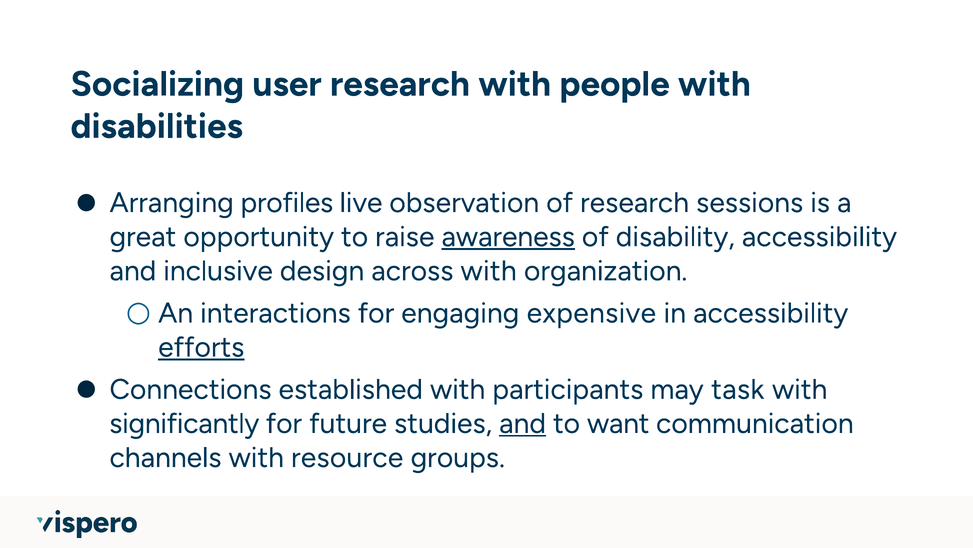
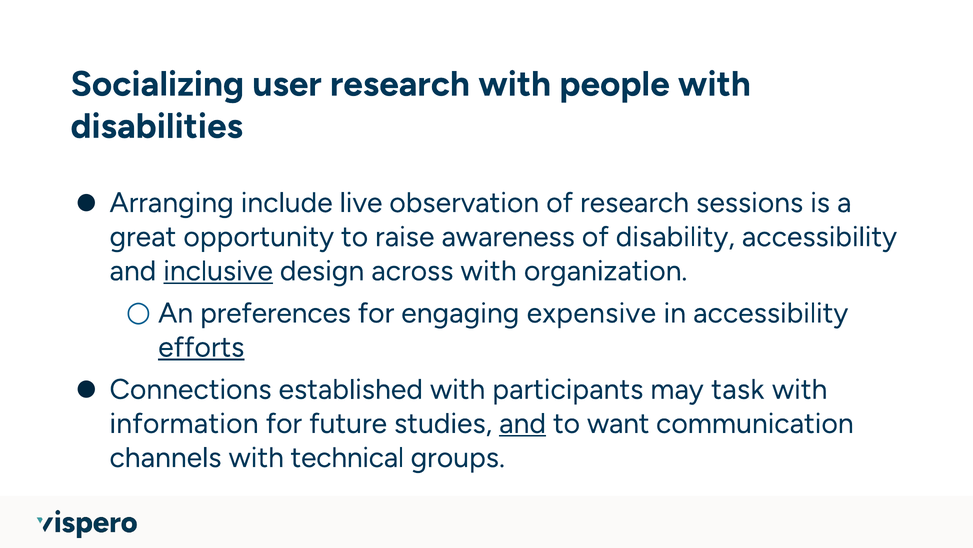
profiles: profiles -> include
awareness underline: present -> none
inclusive underline: none -> present
interactions: interactions -> preferences
significantly: significantly -> information
resource: resource -> technical
